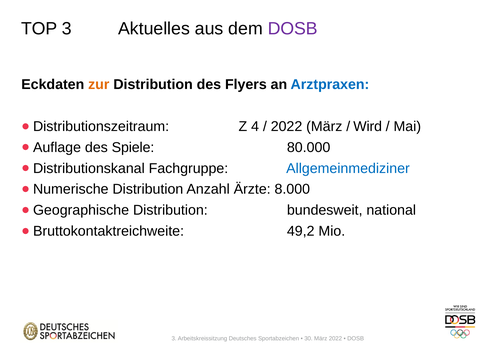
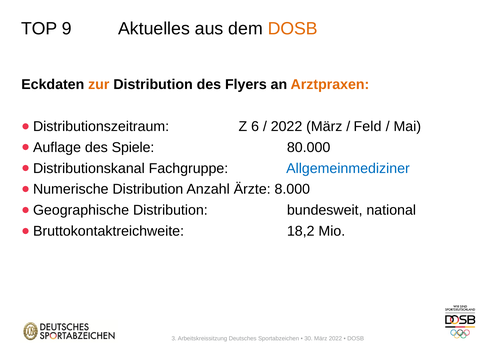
TOP 3: 3 -> 9
DOSB at (293, 29) colour: purple -> orange
Arztpraxen colour: blue -> orange
4: 4 -> 6
Wird: Wird -> Feld
49,2: 49,2 -> 18,2
